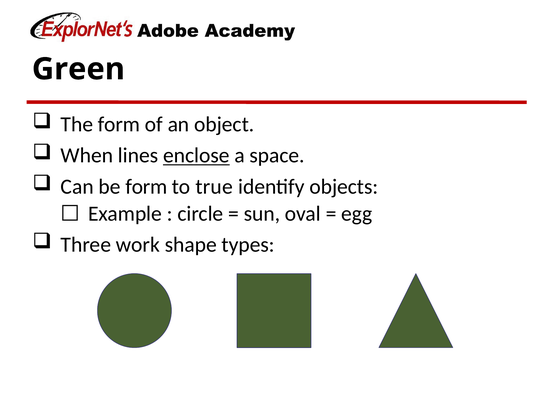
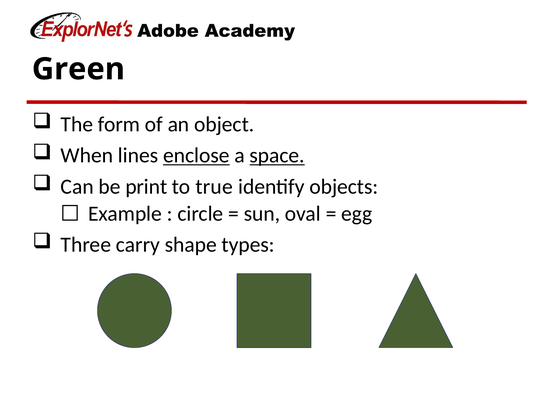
space underline: none -> present
be form: form -> print
work: work -> carry
